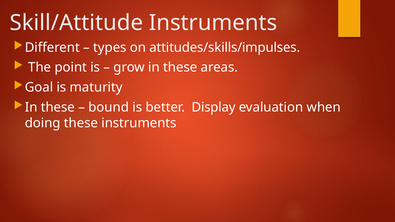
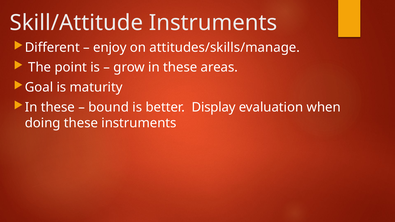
types: types -> enjoy
attitudes/skills/impulses: attitudes/skills/impulses -> attitudes/skills/manage
